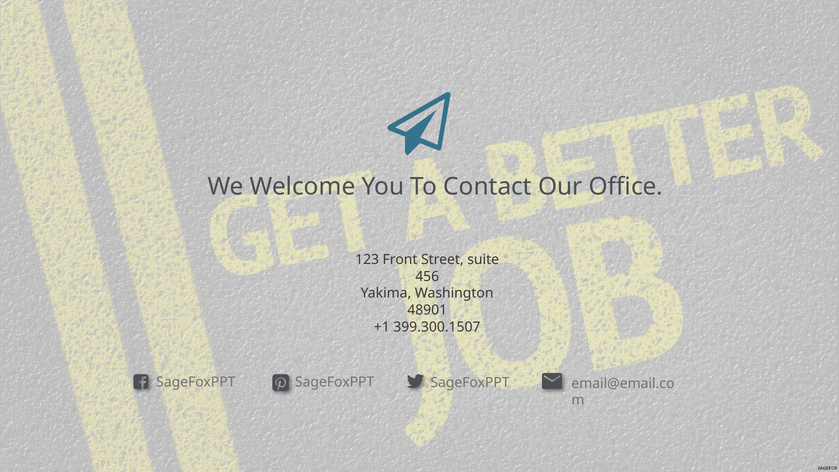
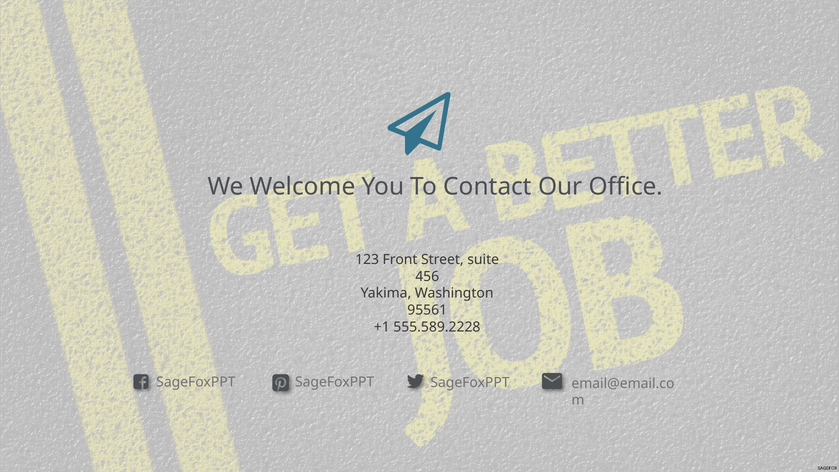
48901: 48901 -> 95561
399.300.1507: 399.300.1507 -> 555.589.2228
